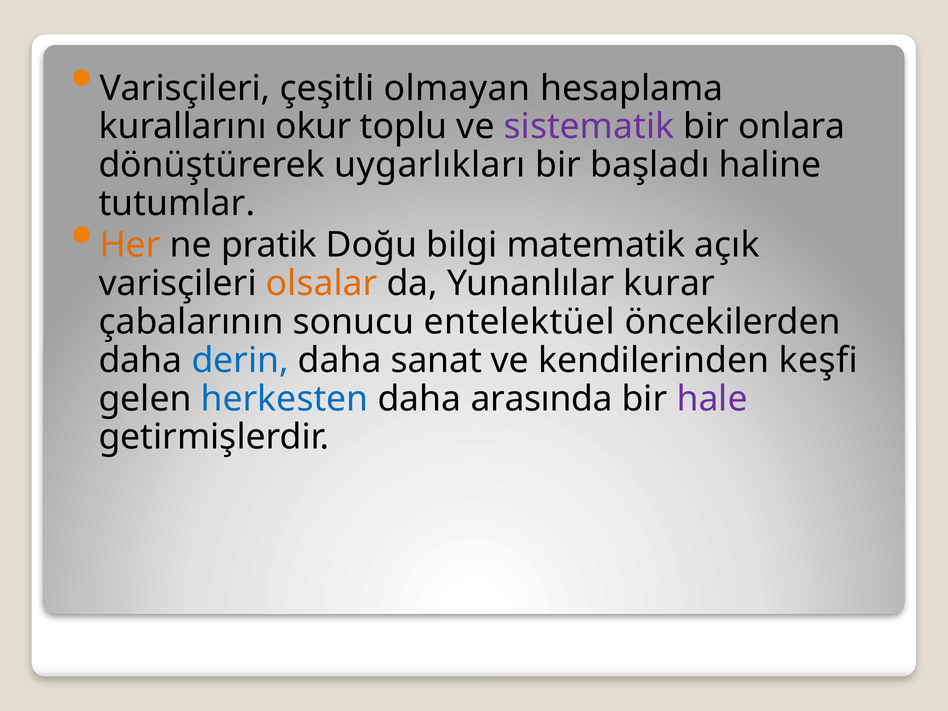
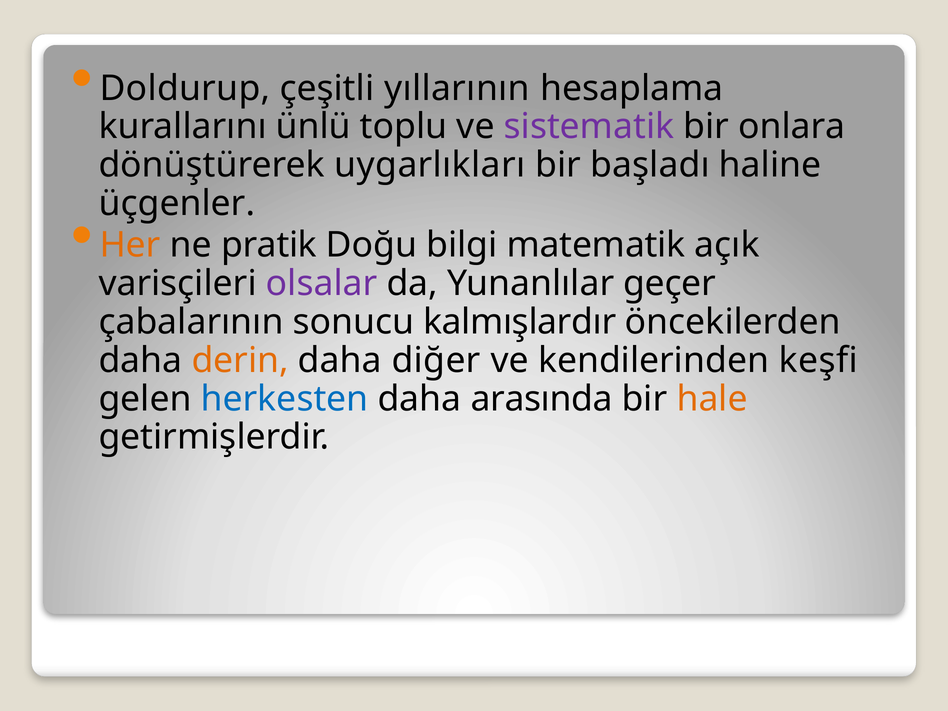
Varisçileri at (185, 88): Varisçileri -> Doldurup
olmayan: olmayan -> yıllarının
okur: okur -> ünlü
tutumlar: tutumlar -> üçgenler
olsalar colour: orange -> purple
kurar: kurar -> geçer
entelektüel: entelektüel -> kalmışlardır
derin colour: blue -> orange
sanat: sanat -> diğer
hale colour: purple -> orange
